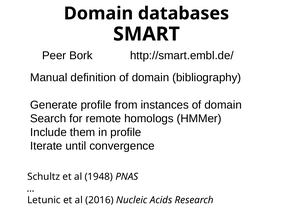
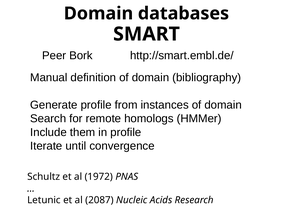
1948: 1948 -> 1972
2016: 2016 -> 2087
